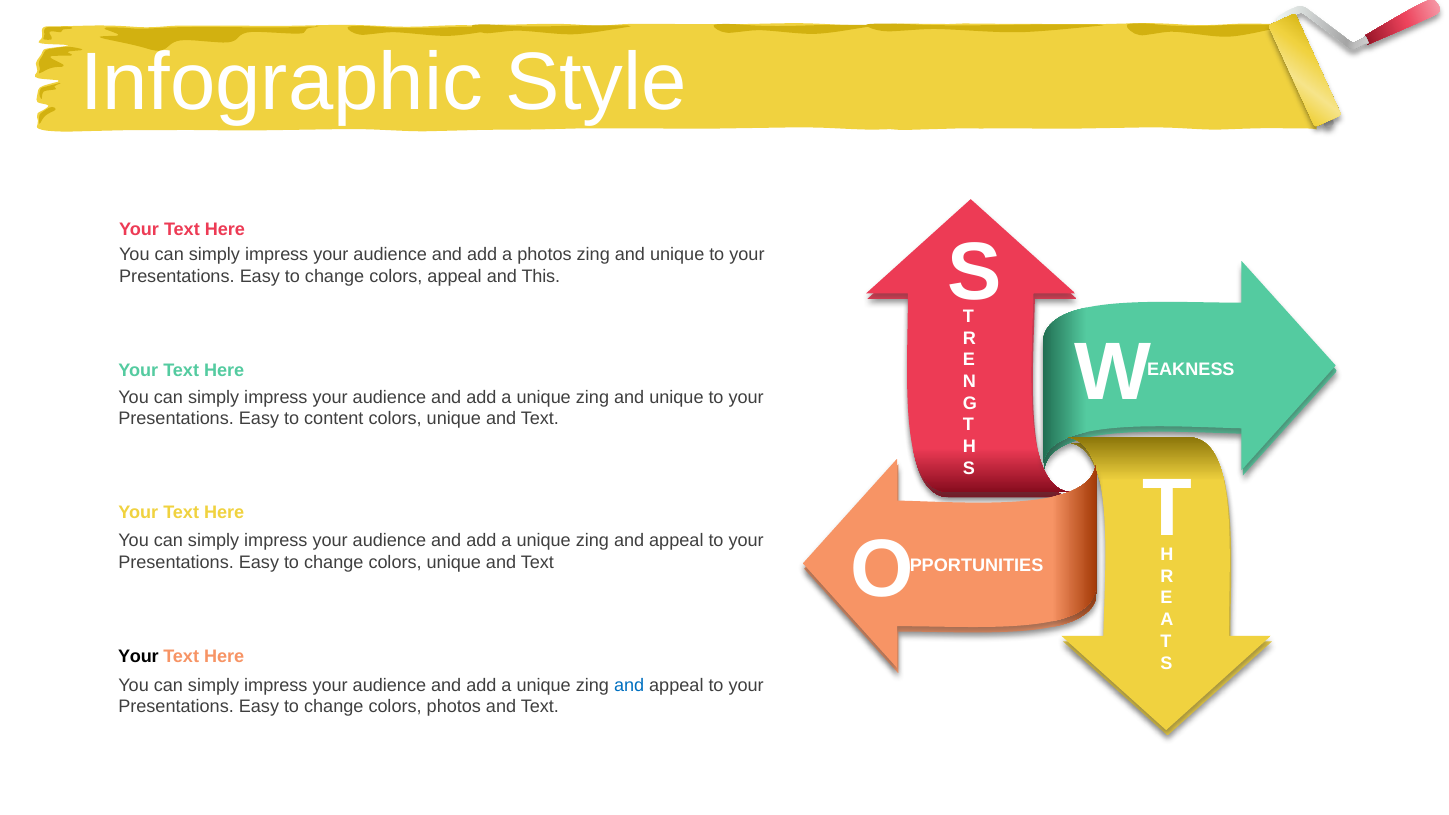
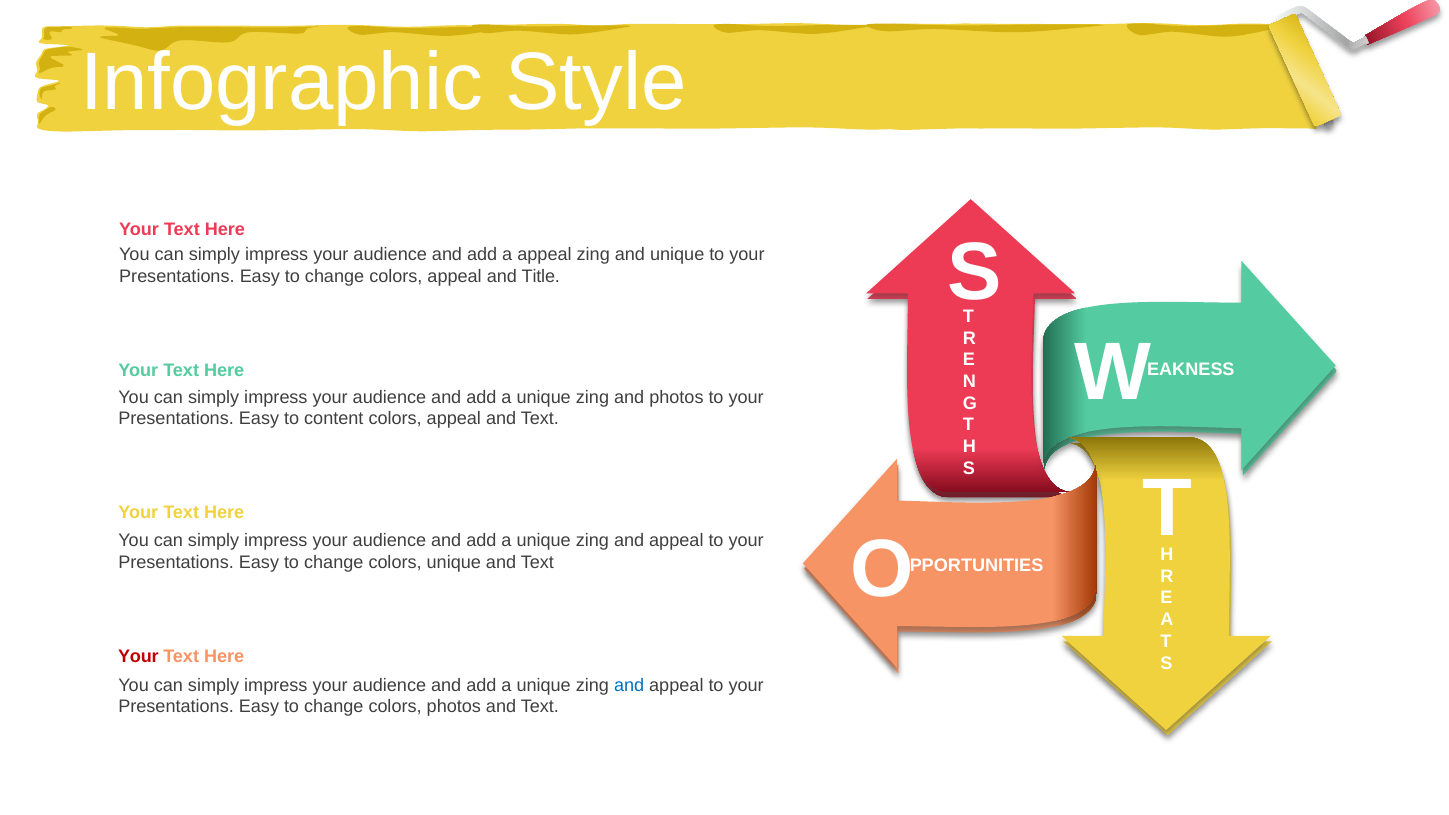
a photos: photos -> appeal
This: This -> Title
unique zing and unique: unique -> photos
unique at (454, 419): unique -> appeal
Your at (138, 657) colour: black -> red
